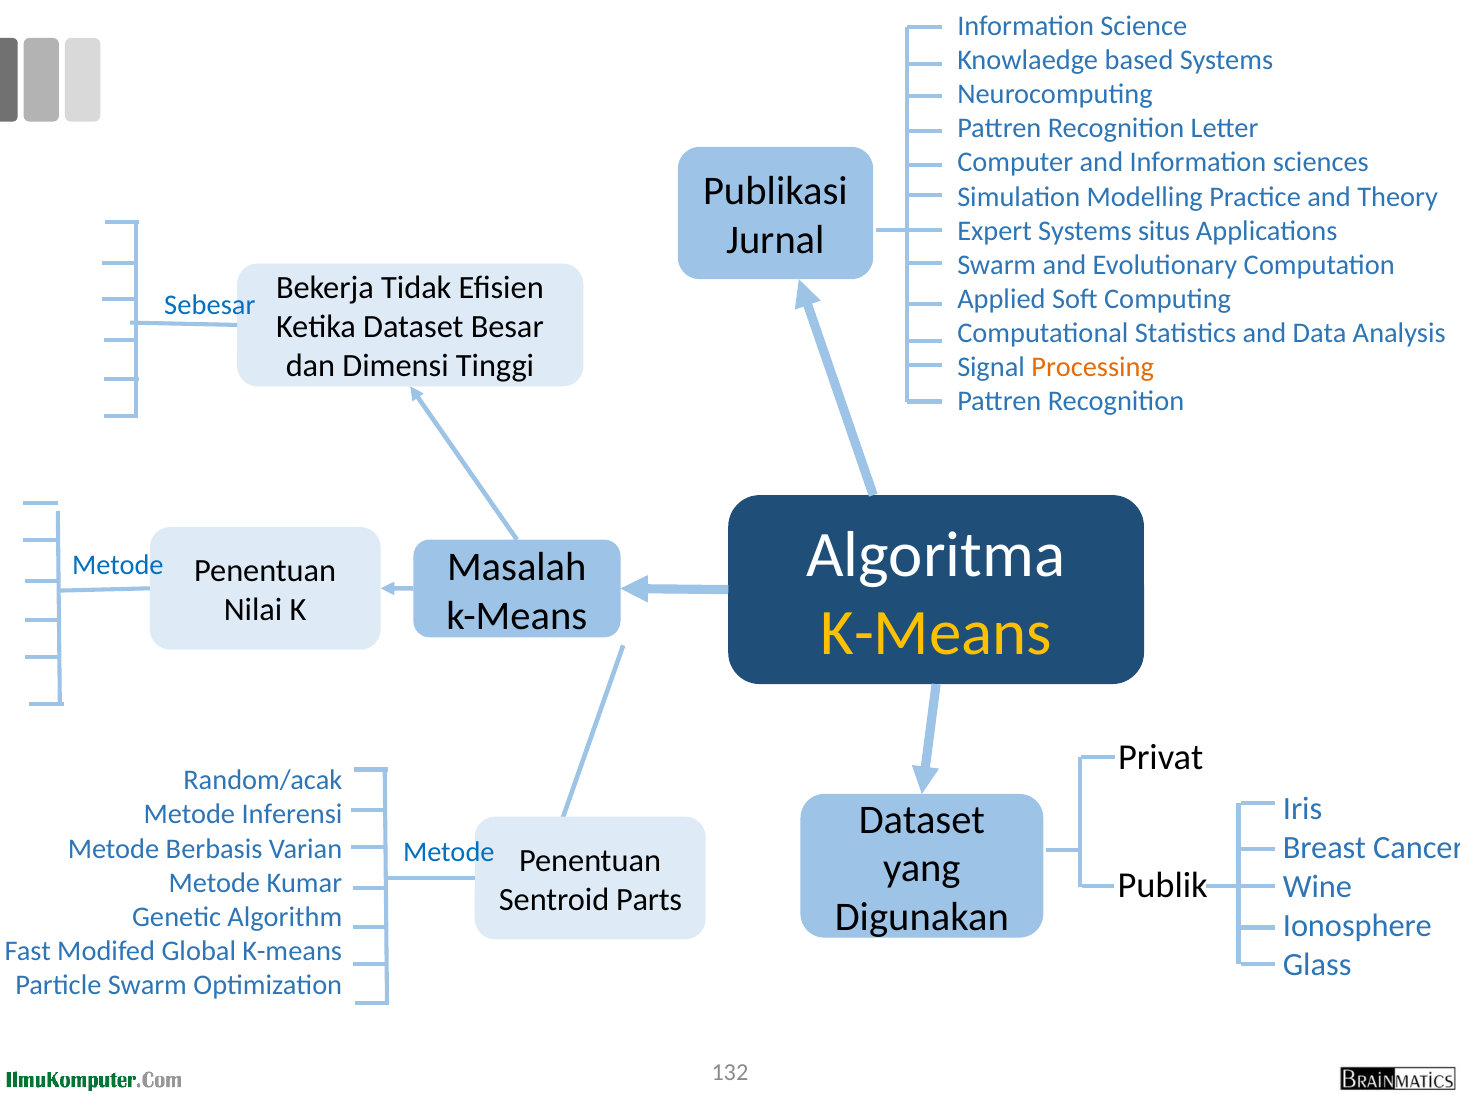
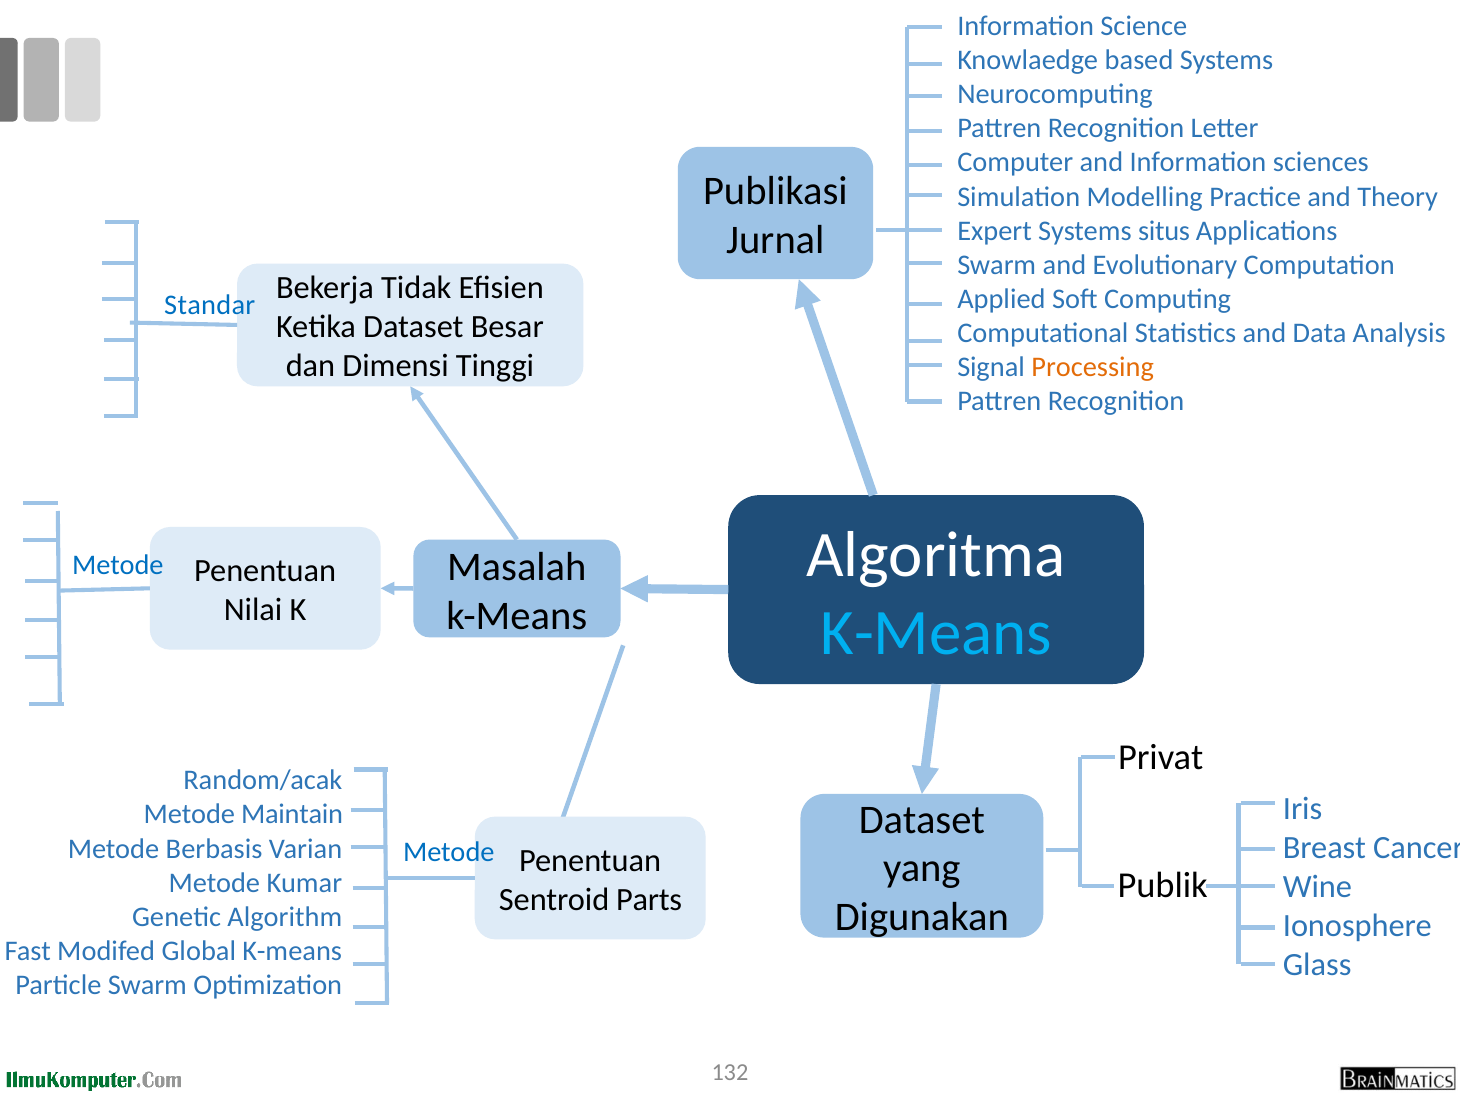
Sebesar: Sebesar -> Standar
K-Means at (936, 633) colour: yellow -> light blue
Inferensi: Inferensi -> Maintain
